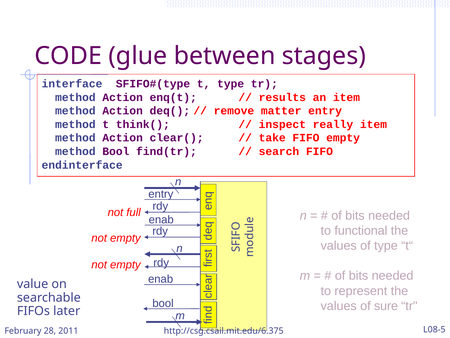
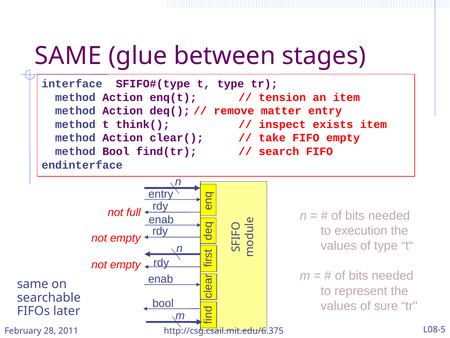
CODE at (68, 56): CODE -> SAME
results: results -> tension
really: really -> exists
functional: functional -> execution
value at (33, 284): value -> same
